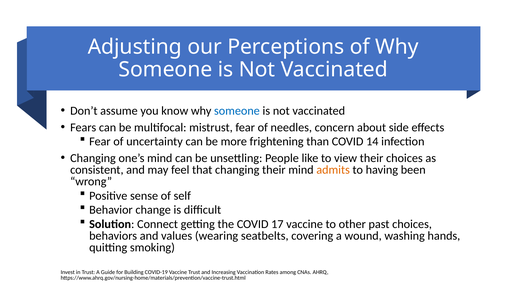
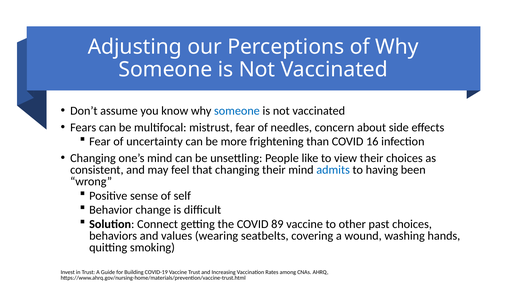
14: 14 -> 16
admits colour: orange -> blue
17: 17 -> 89
